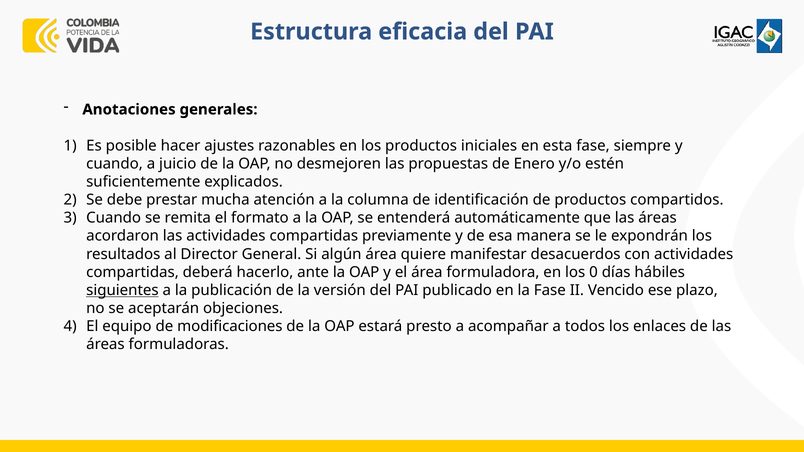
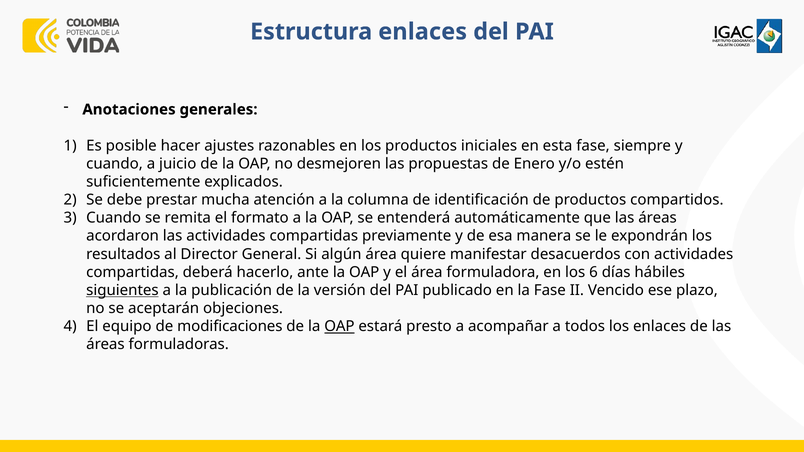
Estructura eficacia: eficacia -> enlaces
0: 0 -> 6
OAP at (339, 327) underline: none -> present
